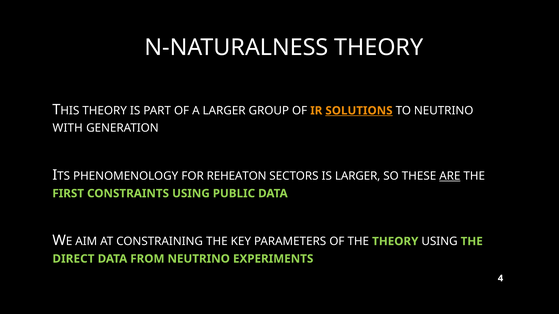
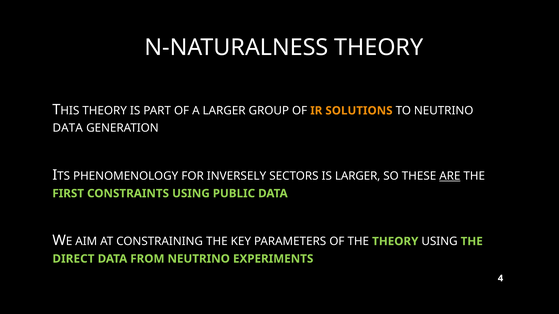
SOLUTIONS underline: present -> none
WITH at (68, 128): WITH -> DATA
REHEATON: REHEATON -> INVERSELY
